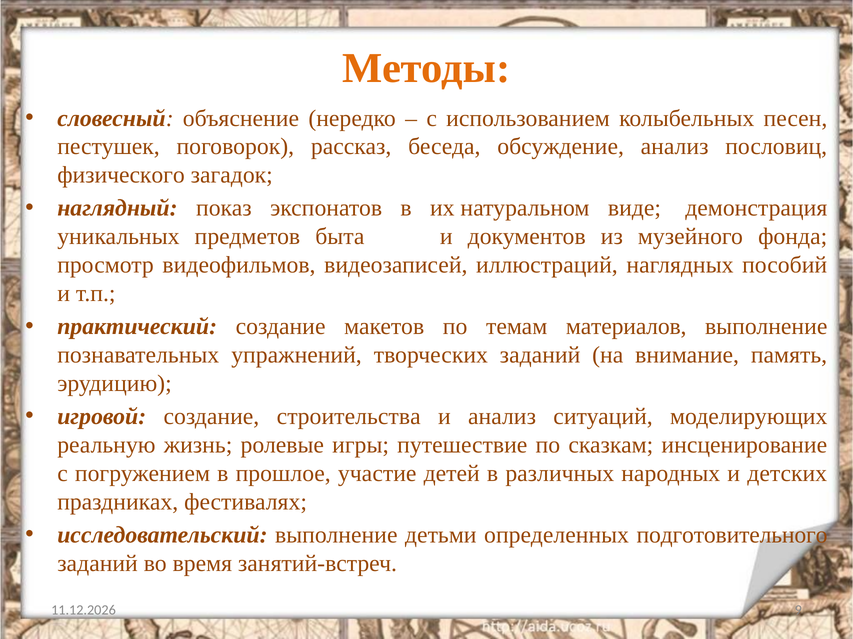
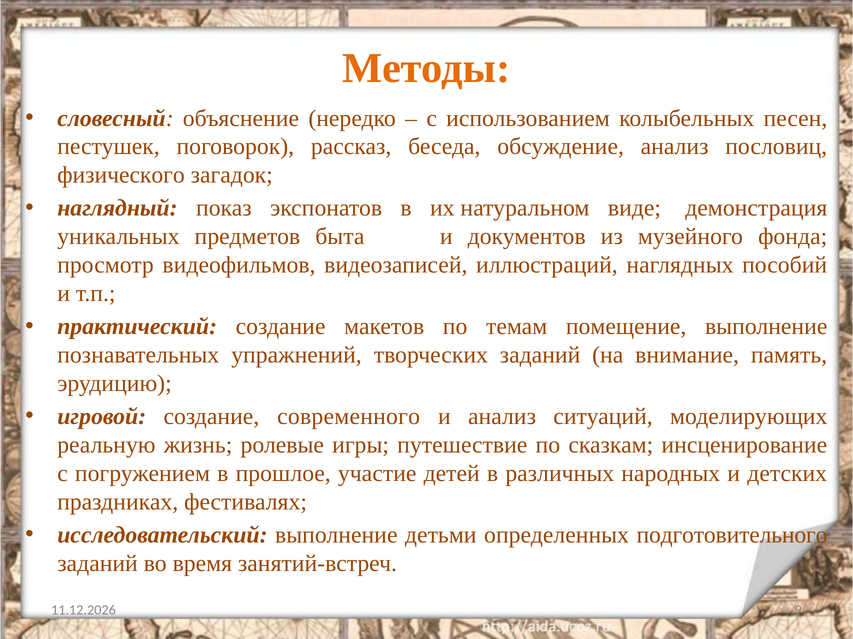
материалов: материалов -> помещение
строительства: строительства -> современного
